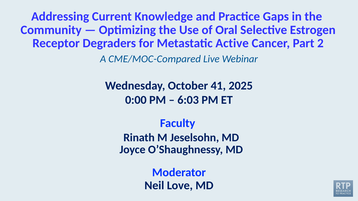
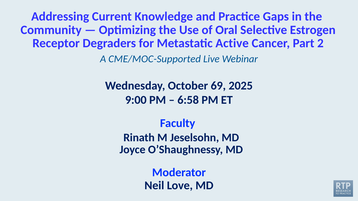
CME/MOC-Compared: CME/MOC-Compared -> CME/MOC-Supported
41: 41 -> 69
0:00: 0:00 -> 9:00
6:03: 6:03 -> 6:58
